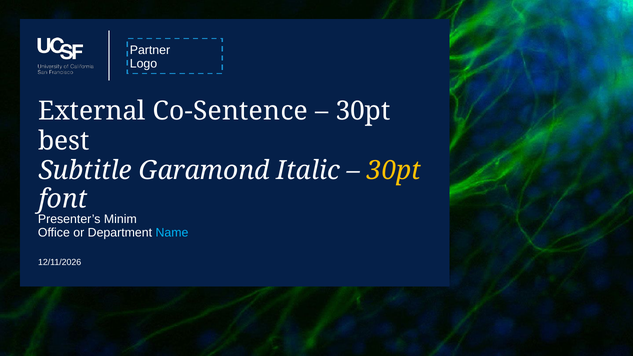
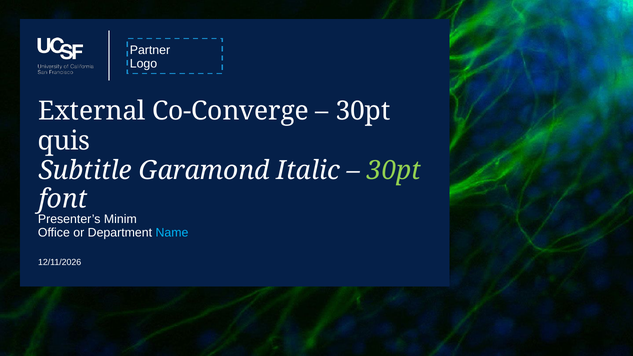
Co-Sentence: Co-Sentence -> Co-Converge
best: best -> quis
30pt at (394, 171) colour: yellow -> light green
